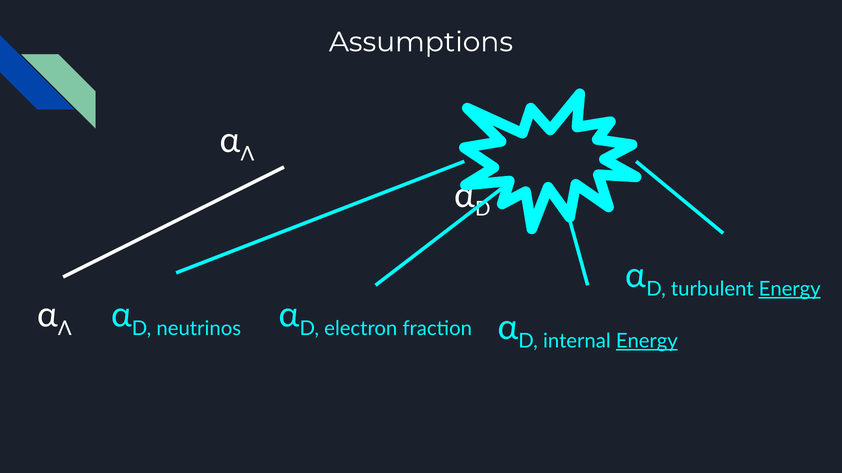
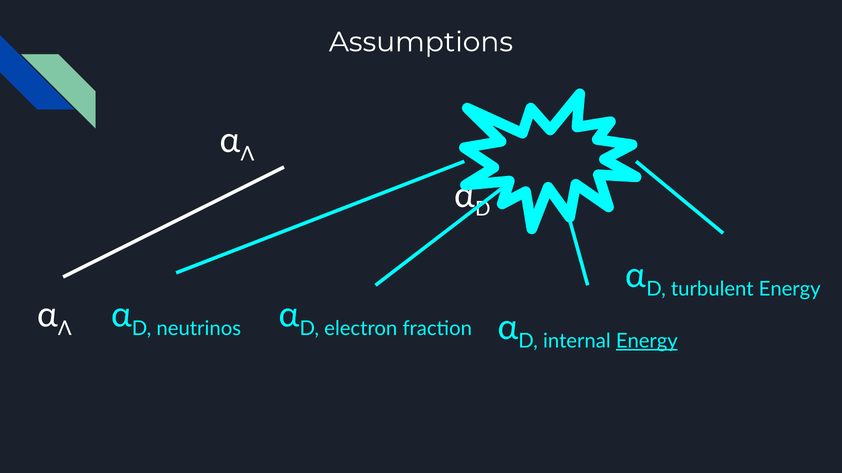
Energy at (790, 289) underline: present -> none
